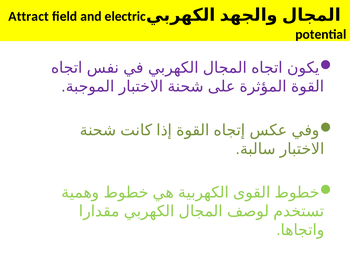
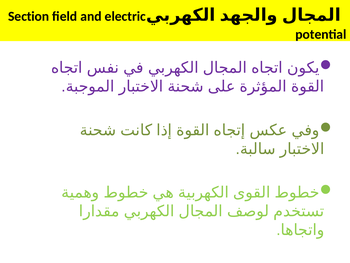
Attract: Attract -> Section
